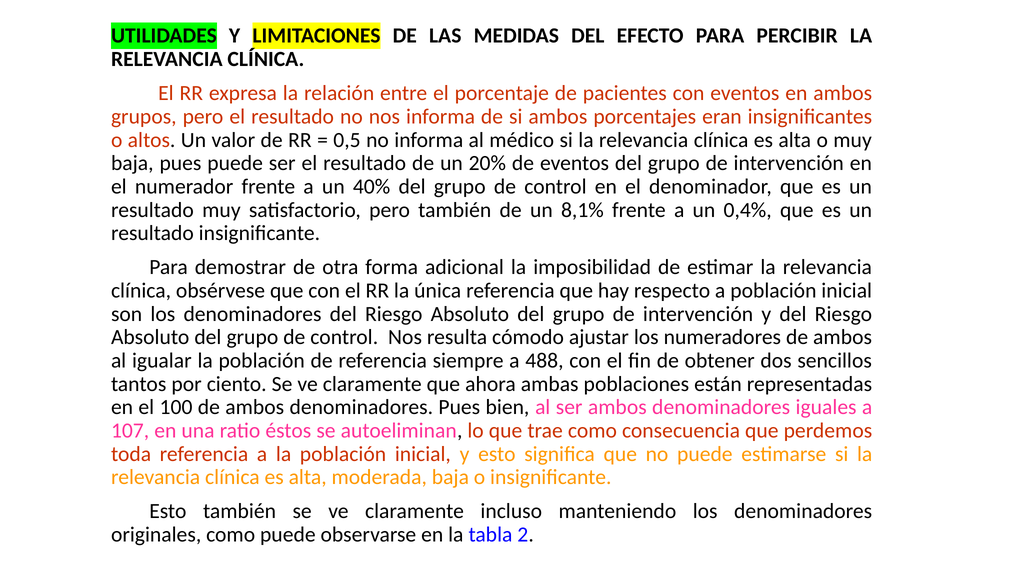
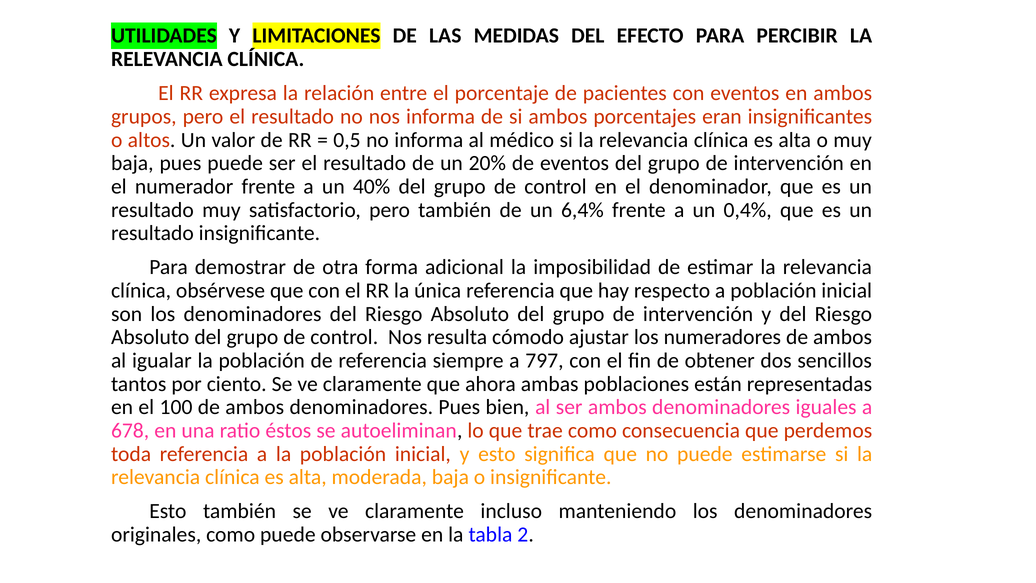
8,1%: 8,1% -> 6,4%
488: 488 -> 797
107: 107 -> 678
